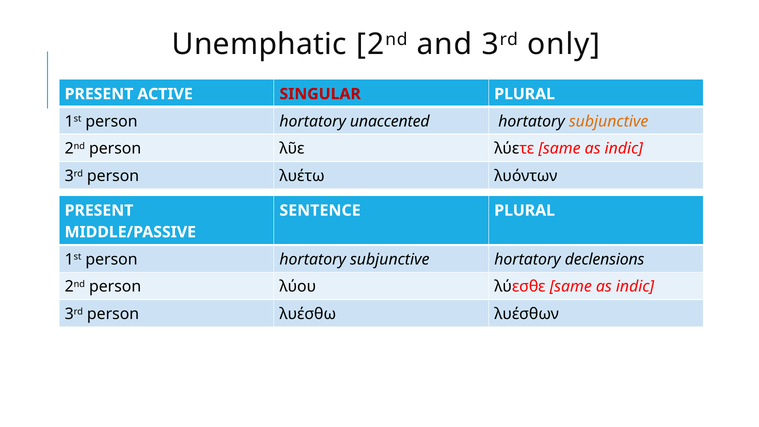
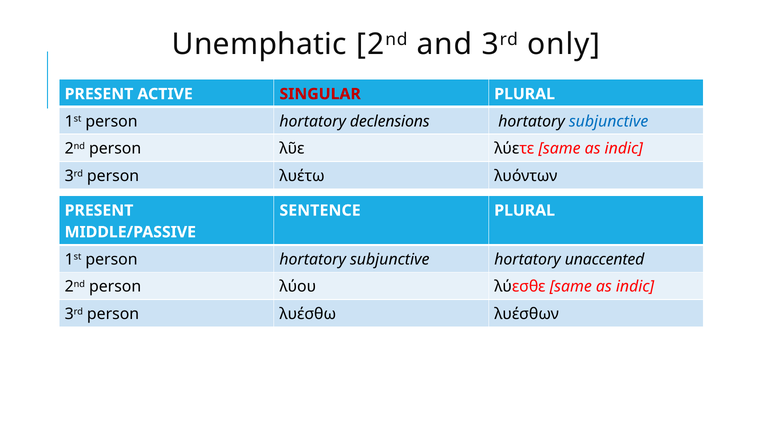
unaccented: unaccented -> declensions
subjunctive at (609, 121) colour: orange -> blue
declensions: declensions -> unaccented
